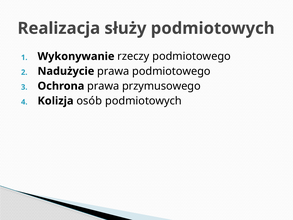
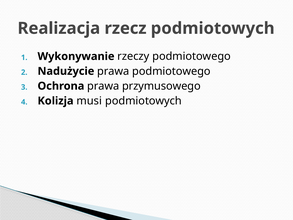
służy: służy -> rzecz
osób: osób -> musi
